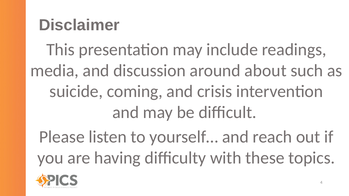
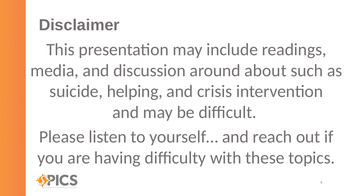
coming: coming -> helping
